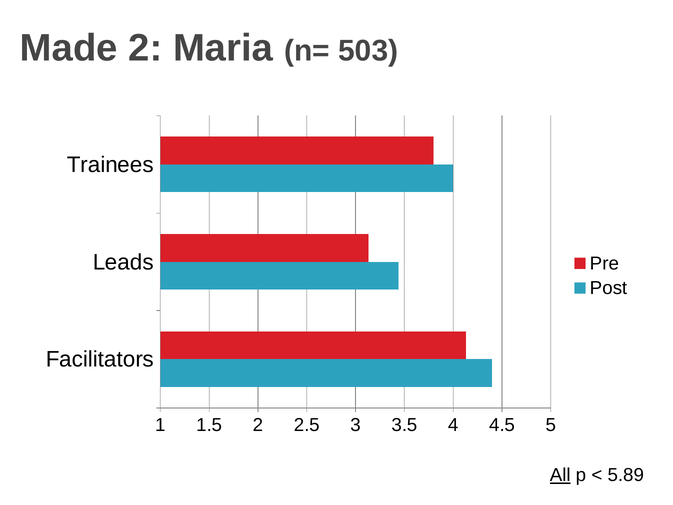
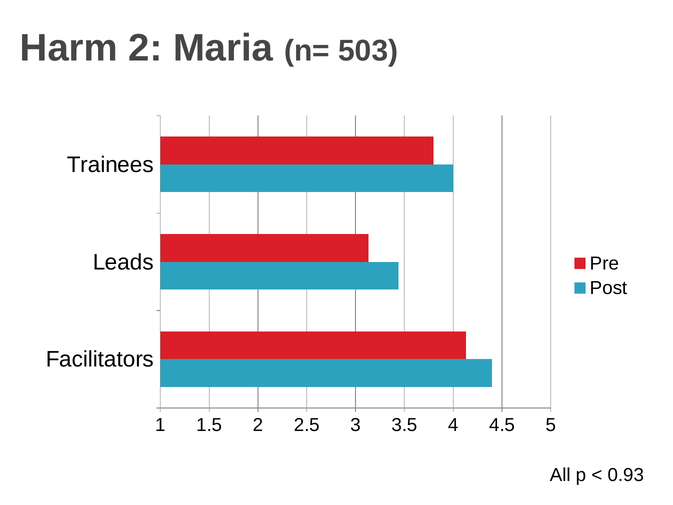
Made: Made -> Harm
All underline: present -> none
5.89: 5.89 -> 0.93
